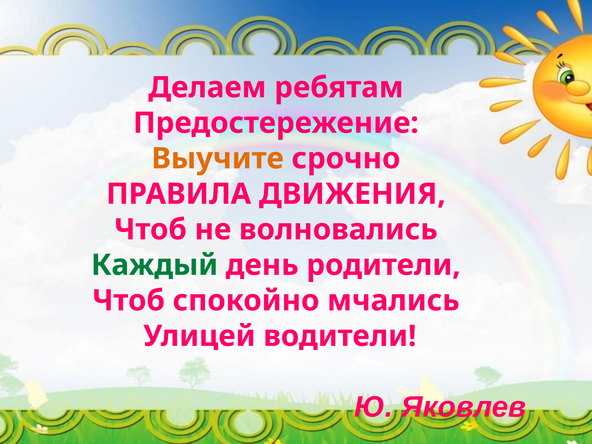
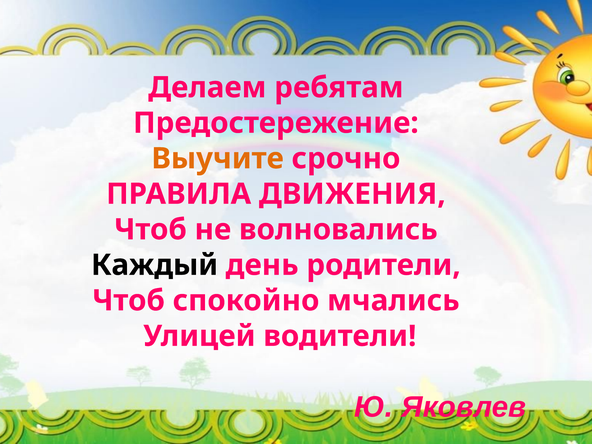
Каждый colour: green -> black
